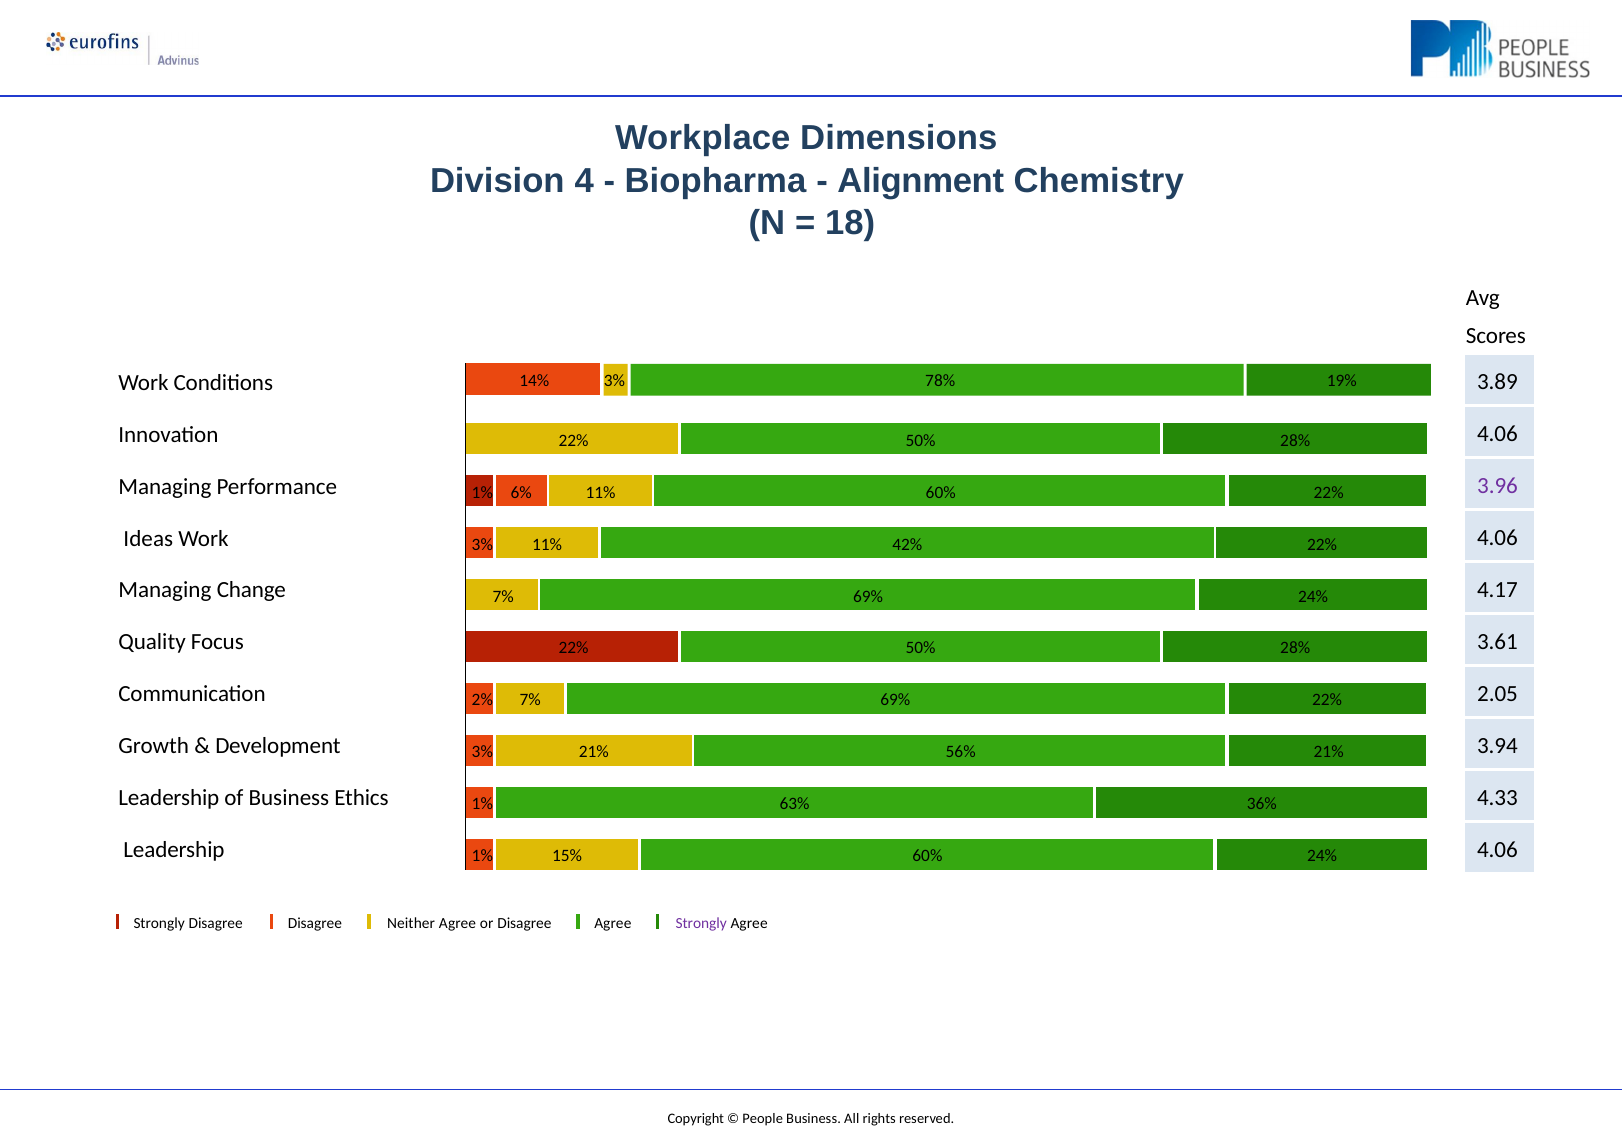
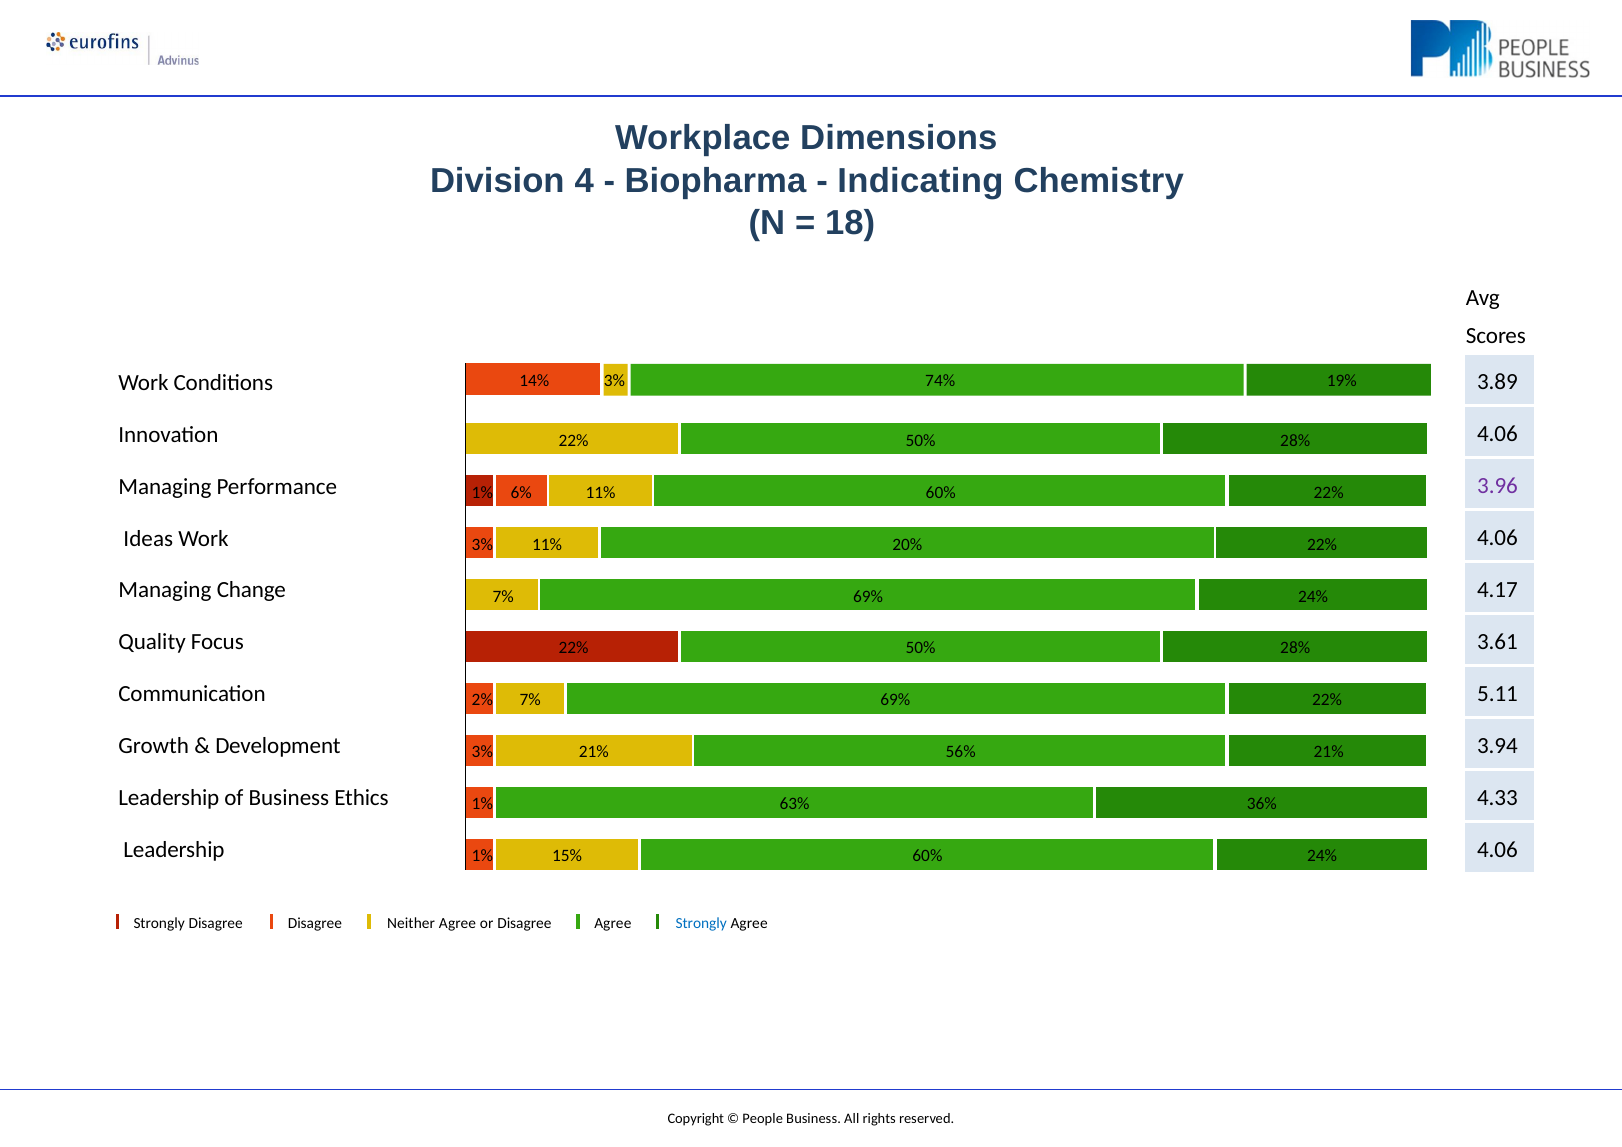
Alignment: Alignment -> Indicating
78%: 78% -> 74%
42%: 42% -> 20%
2.05: 2.05 -> 5.11
Strongly at (701, 924) colour: purple -> blue
